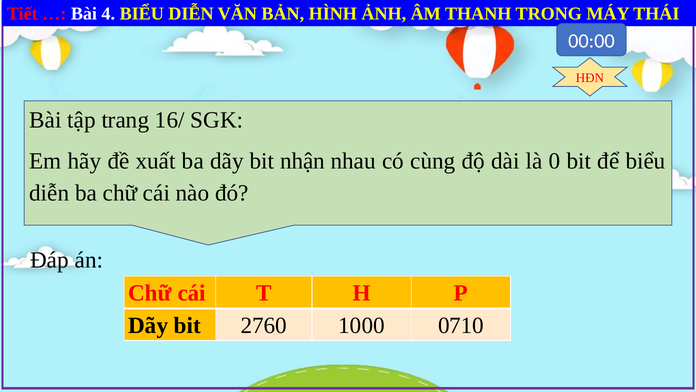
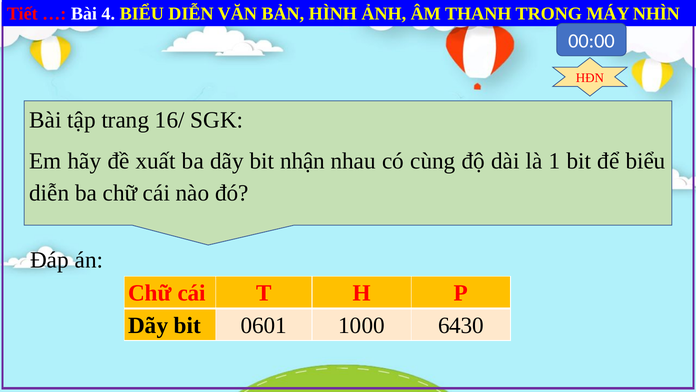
THÁI: THÁI -> NHÌN
0: 0 -> 1
2760: 2760 -> 0601
0710: 0710 -> 6430
